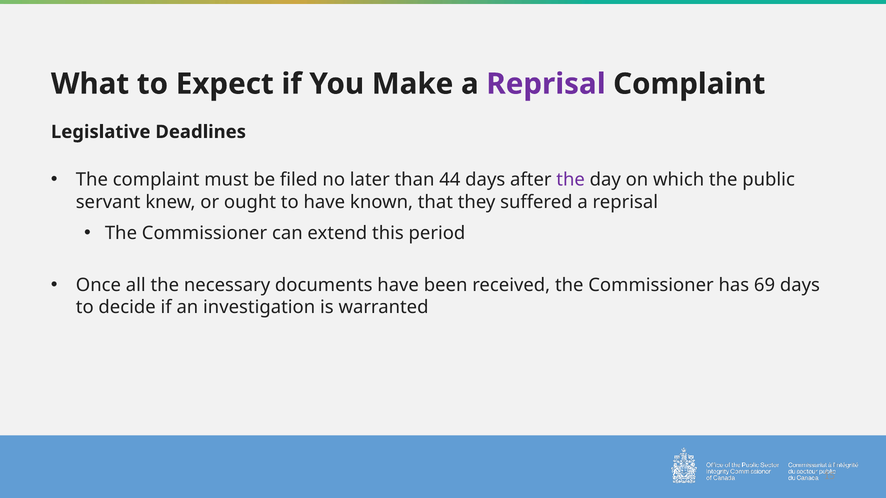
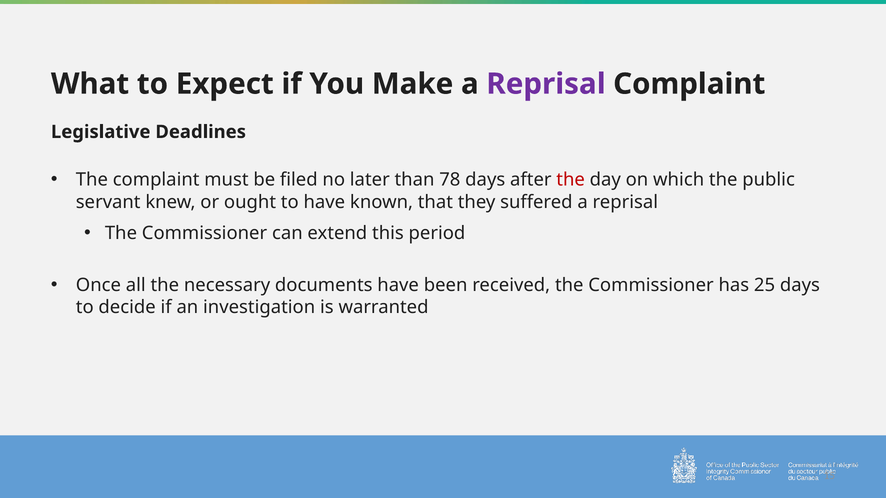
44: 44 -> 78
the at (571, 180) colour: purple -> red
69: 69 -> 25
